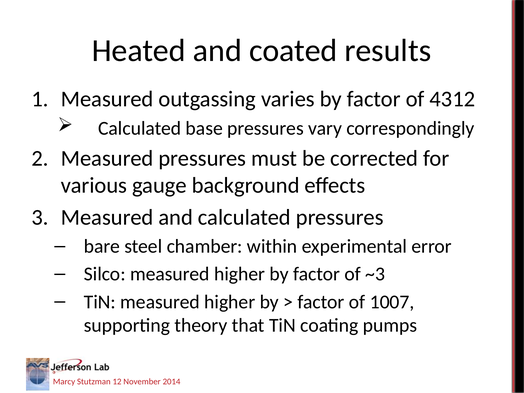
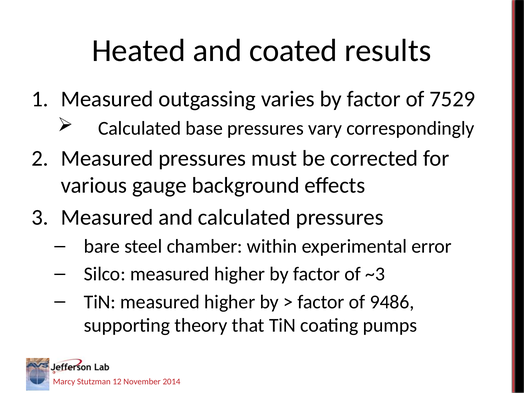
4312: 4312 -> 7529
1007: 1007 -> 9486
